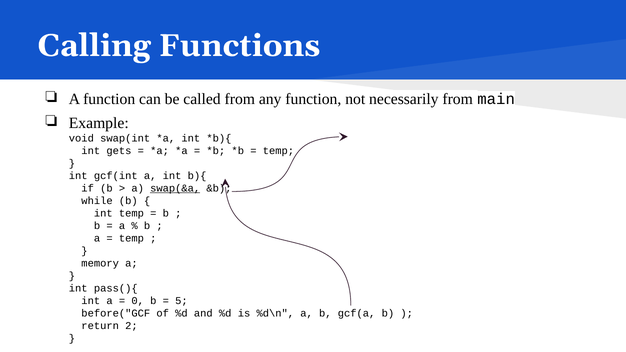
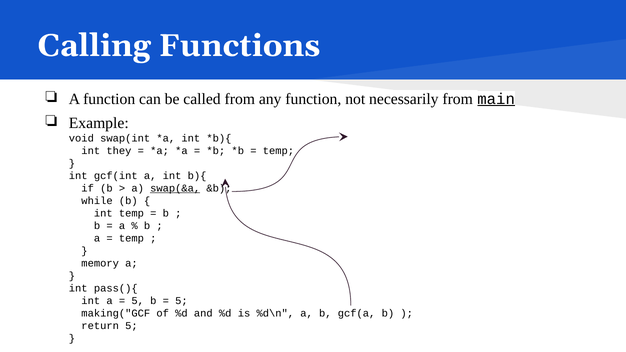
main underline: none -> present
gets: gets -> they
0 at (138, 301): 0 -> 5
before("GCF: before("GCF -> making("GCF
return 2: 2 -> 5
